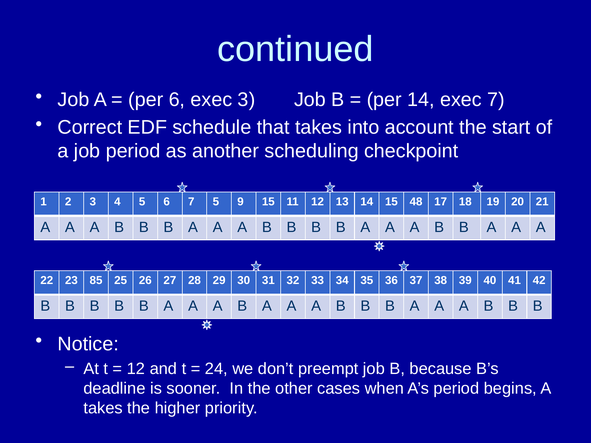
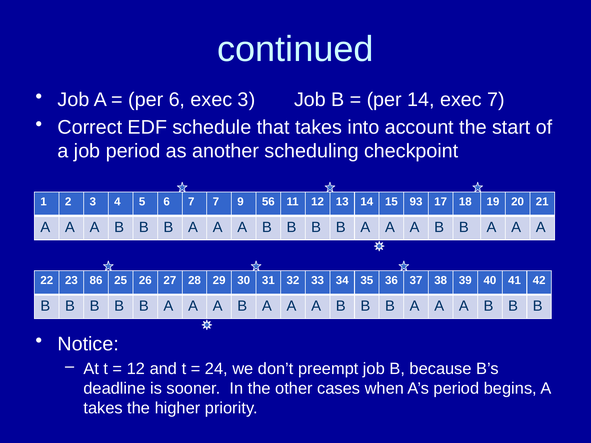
7 5: 5 -> 7
9 15: 15 -> 56
48: 48 -> 93
85: 85 -> 86
